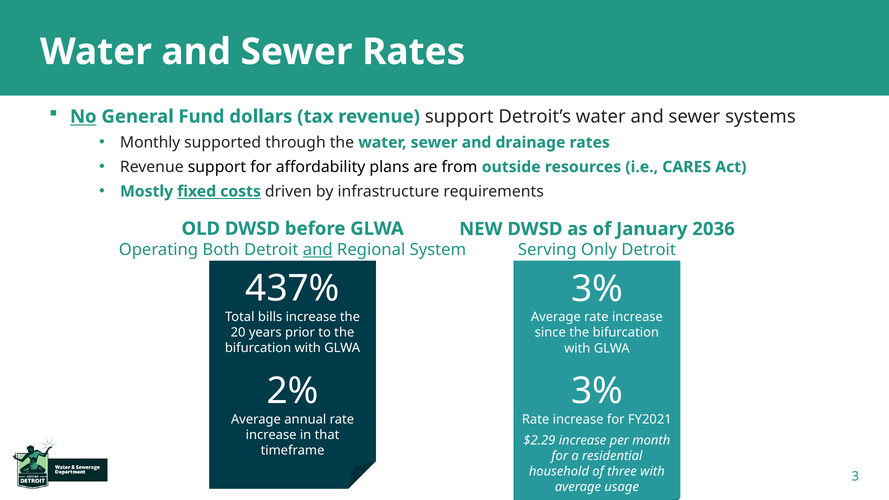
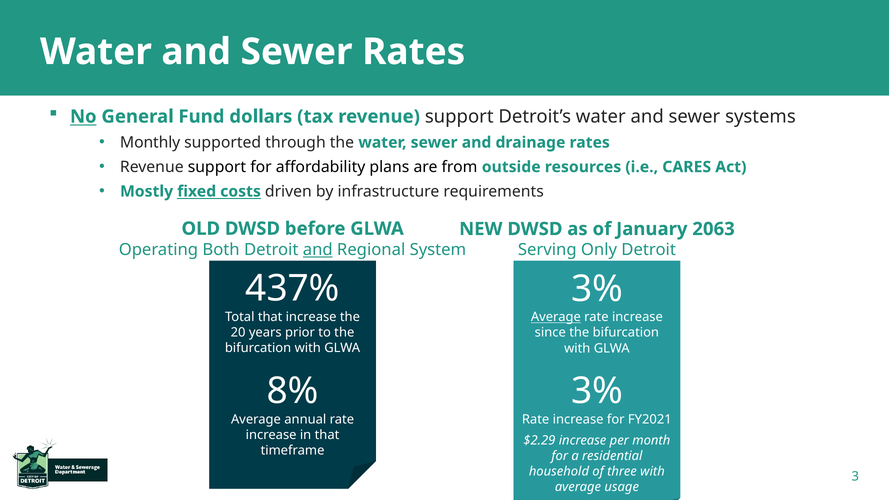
2036: 2036 -> 2063
Total bills: bills -> that
Average at (556, 317) underline: none -> present
2%: 2% -> 8%
